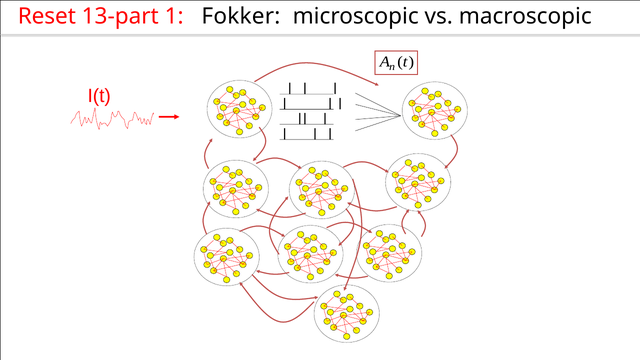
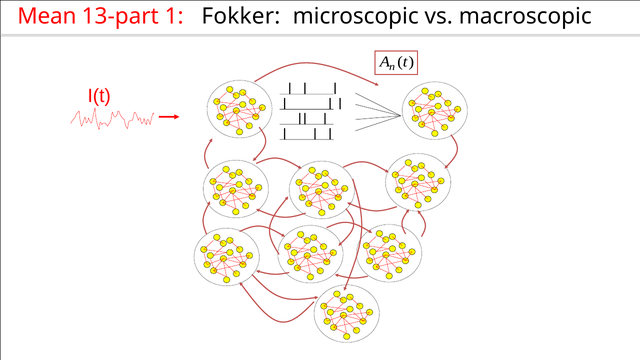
Reset: Reset -> Mean
